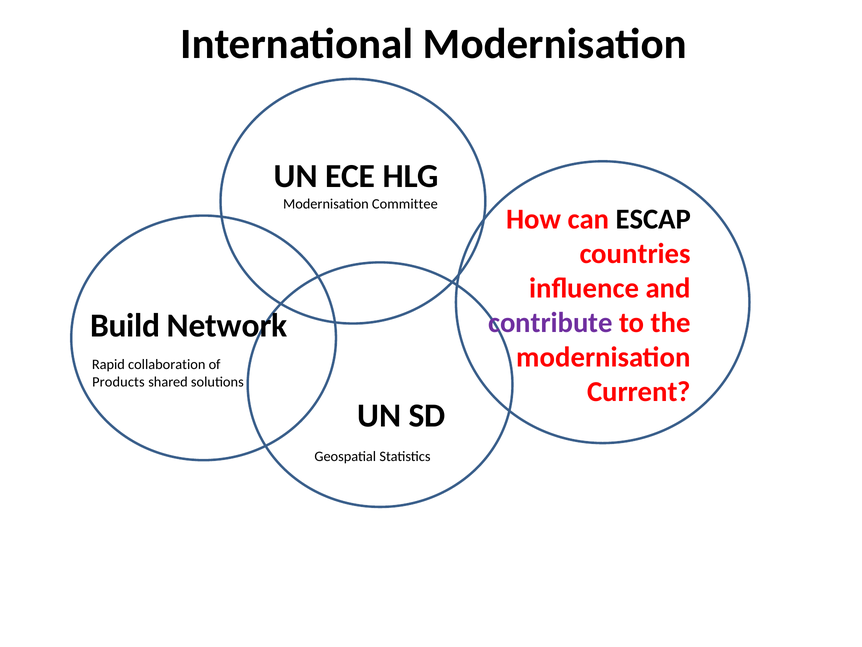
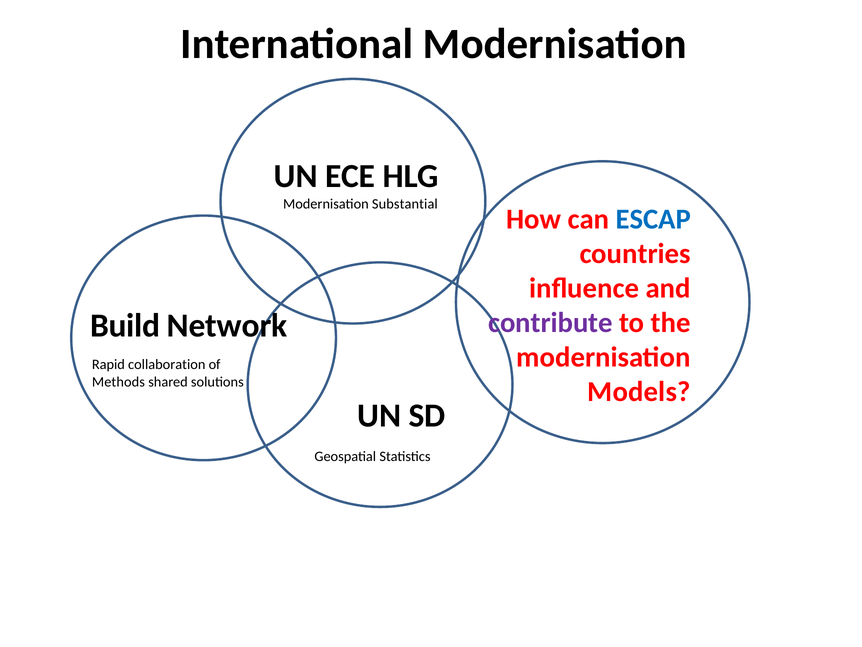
Committee: Committee -> Substantial
ESCAP colour: black -> blue
Products: Products -> Methods
Current: Current -> Models
